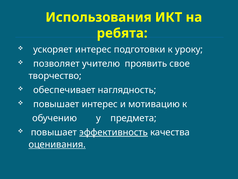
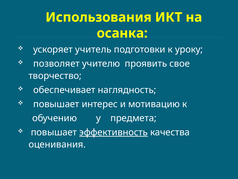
ребята: ребята -> осанка
ускоряет интерес: интерес -> учитель
оценивания underline: present -> none
